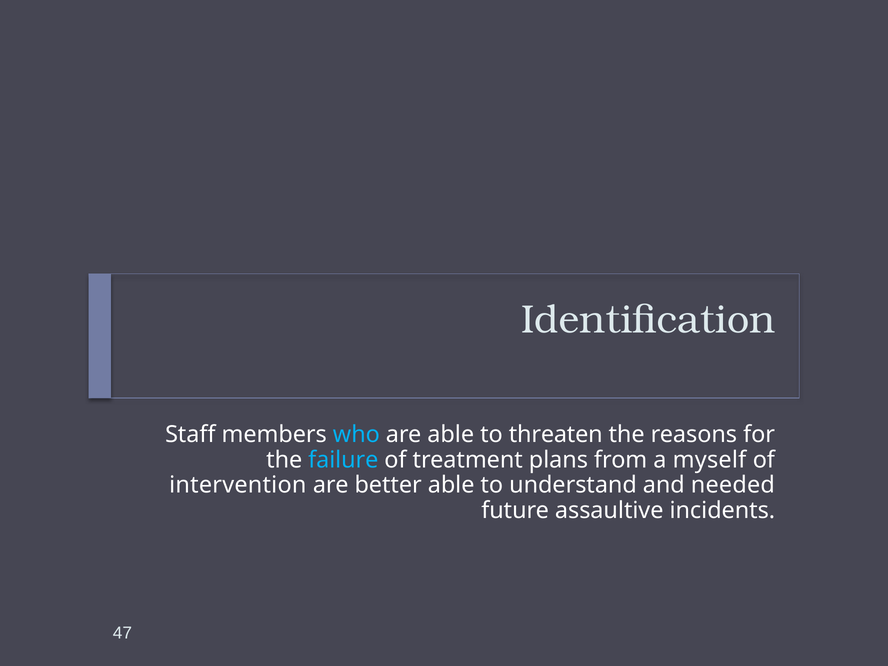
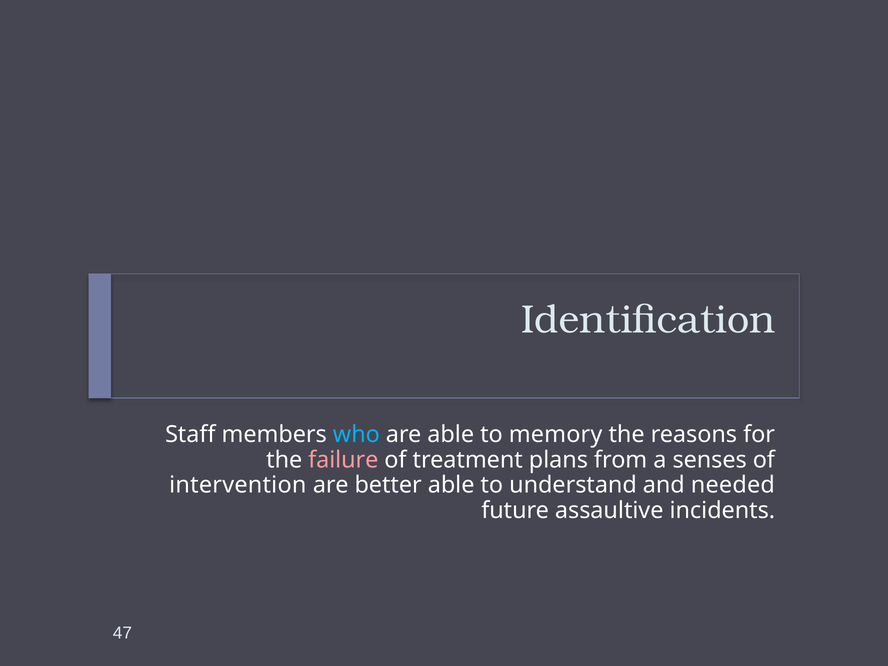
threaten: threaten -> memory
failure colour: light blue -> pink
myself: myself -> senses
